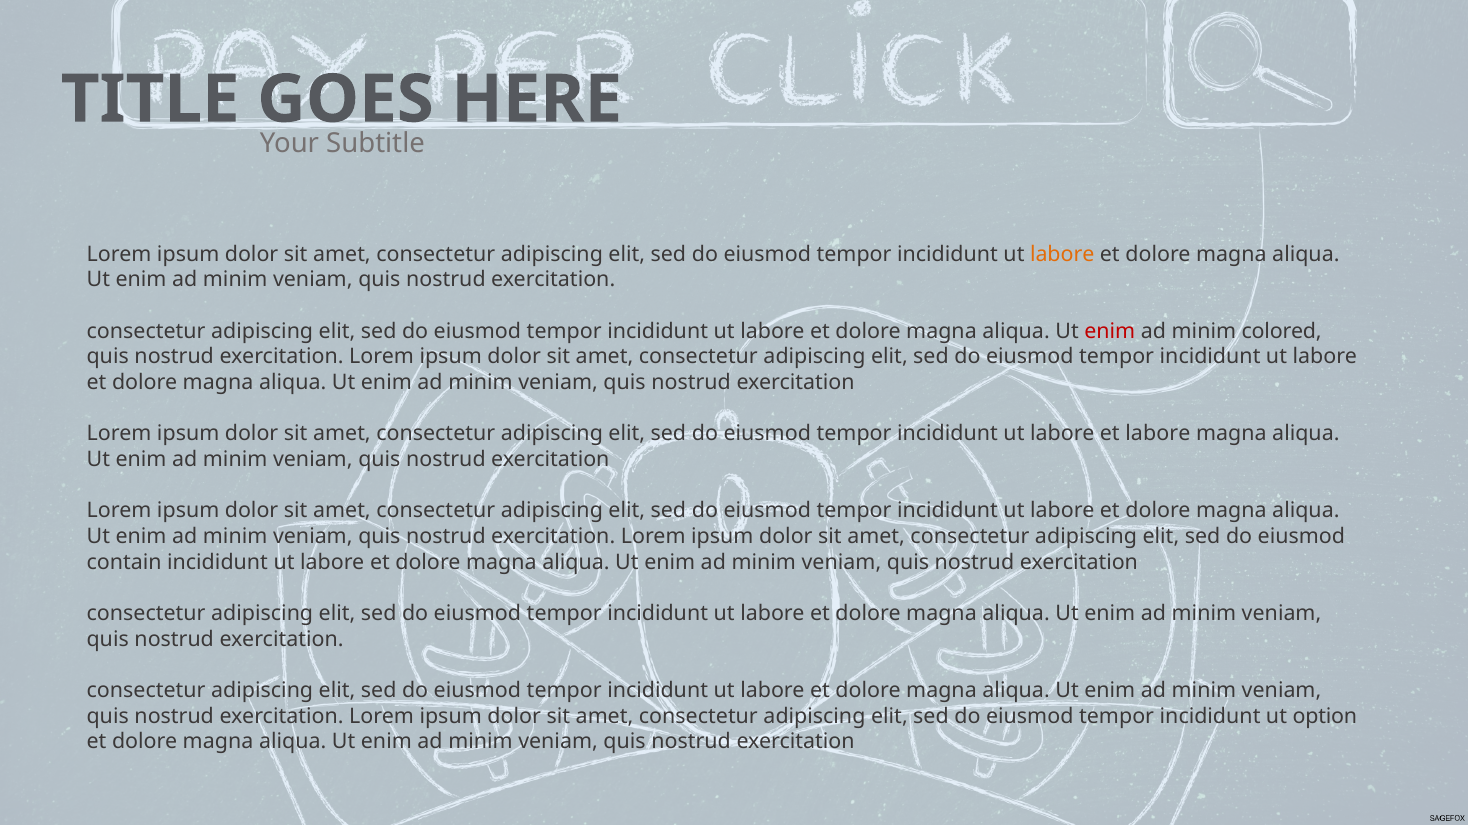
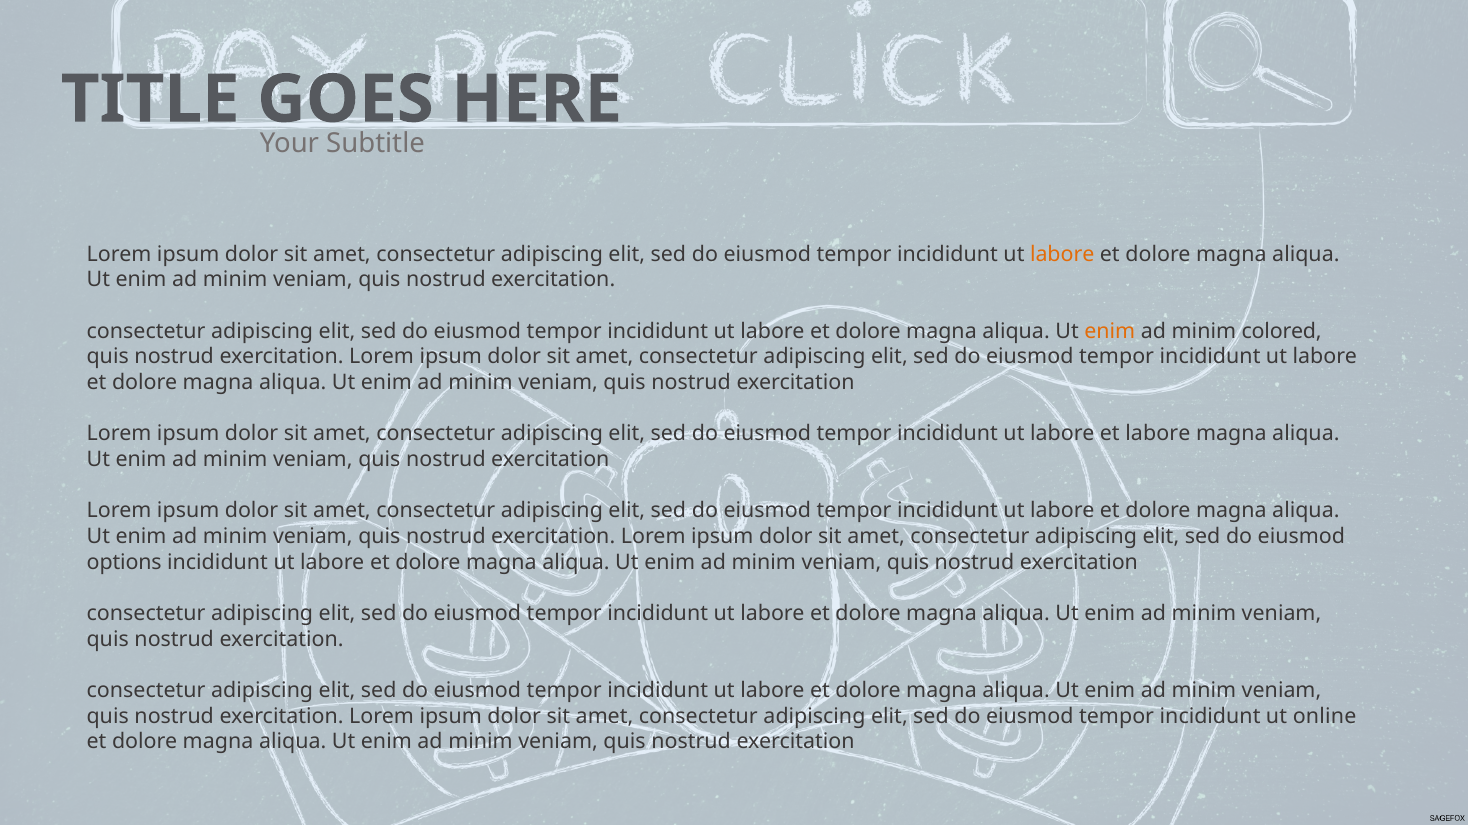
enim at (1110, 331) colour: red -> orange
contain: contain -> options
option: option -> online
